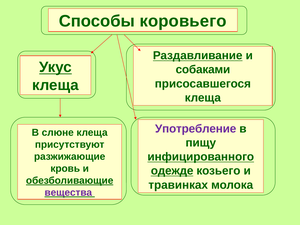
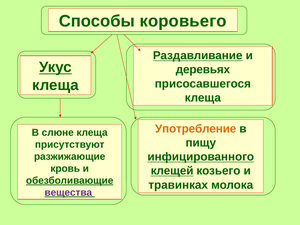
собаками: собаками -> деревьях
Употребление colour: purple -> orange
одежде: одежде -> клещей
